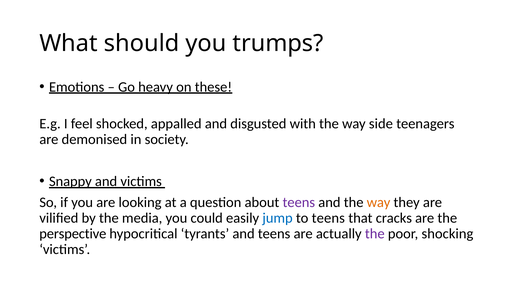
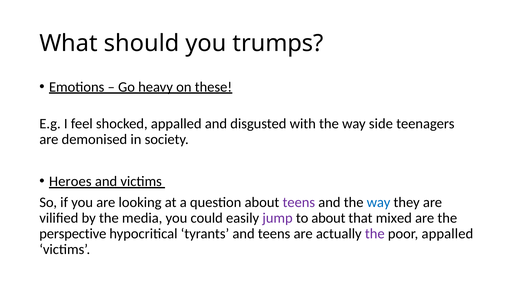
Snappy: Snappy -> Heroes
way at (379, 203) colour: orange -> blue
jump colour: blue -> purple
to teens: teens -> about
cracks: cracks -> mixed
poor shocking: shocking -> appalled
